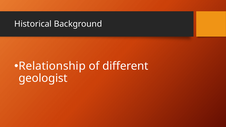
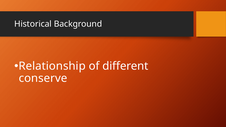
geologist: geologist -> conserve
